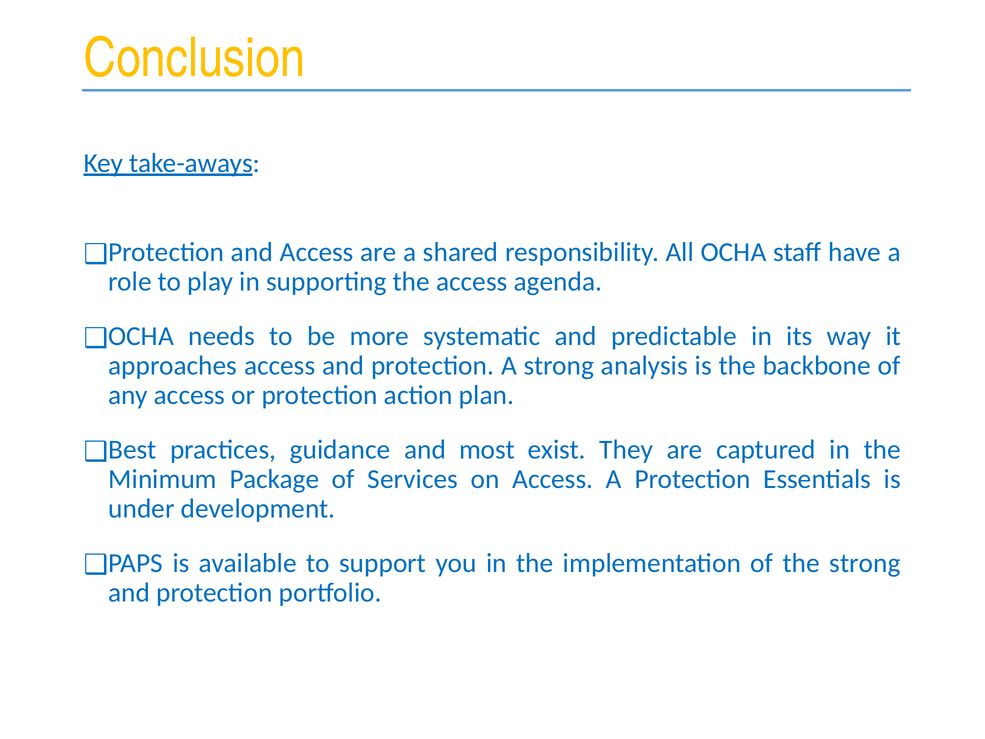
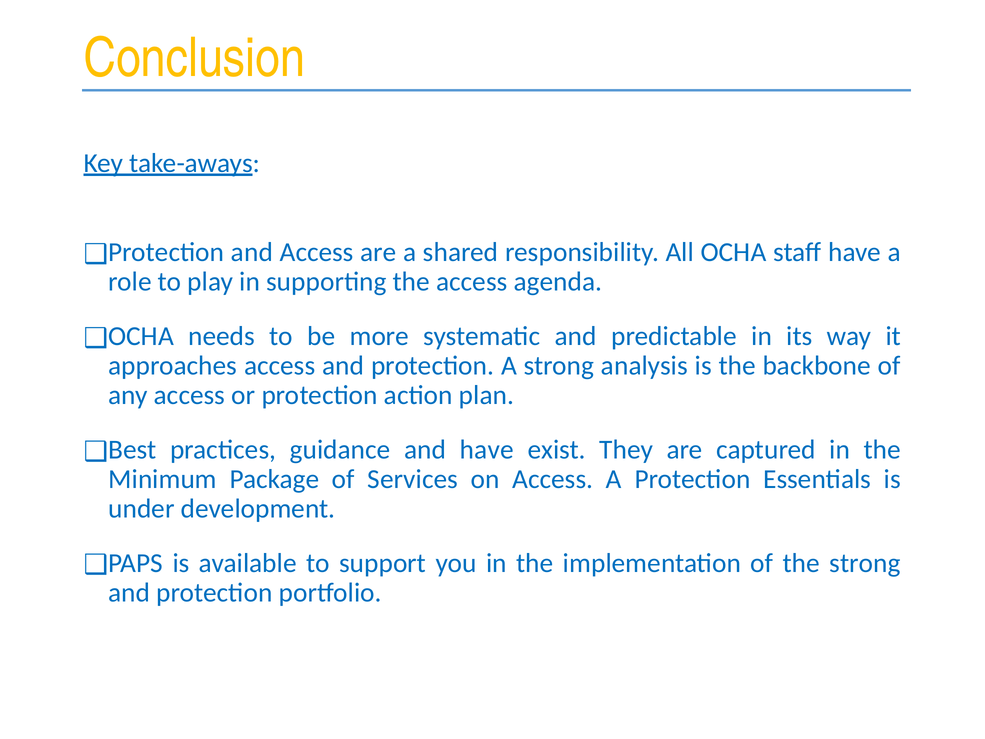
and most: most -> have
